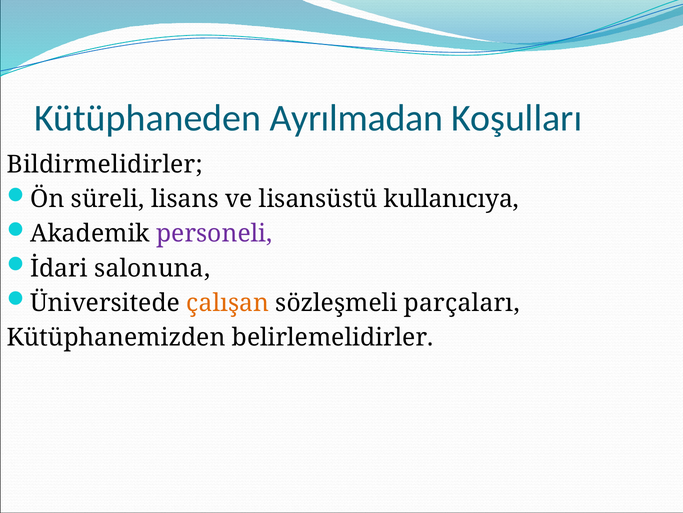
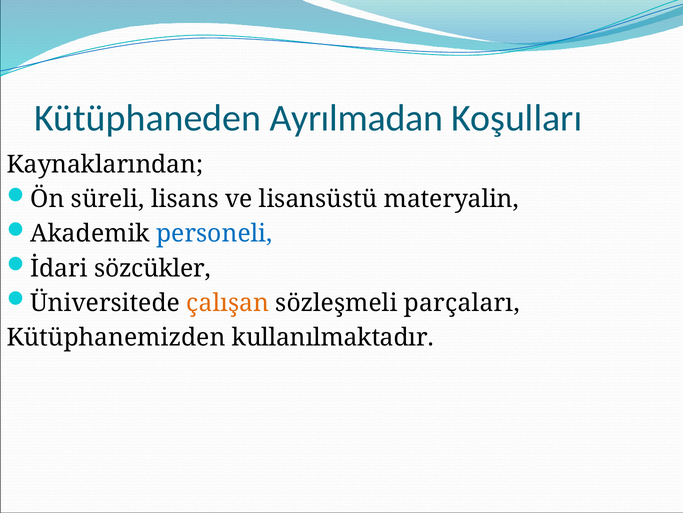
Bildirmelidirler: Bildirmelidirler -> Kaynaklarından
kullanıcıya: kullanıcıya -> materyalin
personeli colour: purple -> blue
salonuna: salonuna -> sözcükler
belirlemelidirler: belirlemelidirler -> kullanılmaktadır
